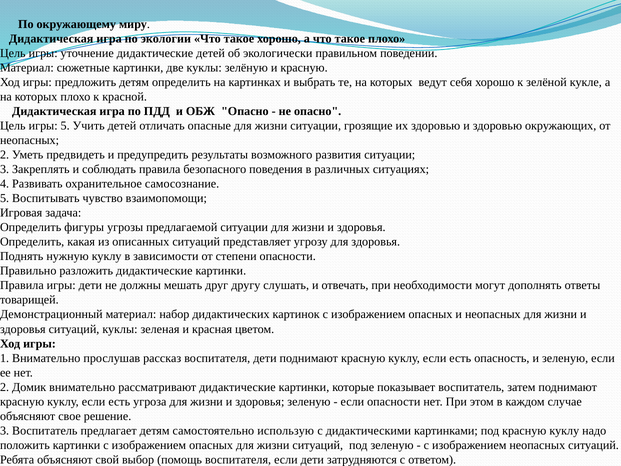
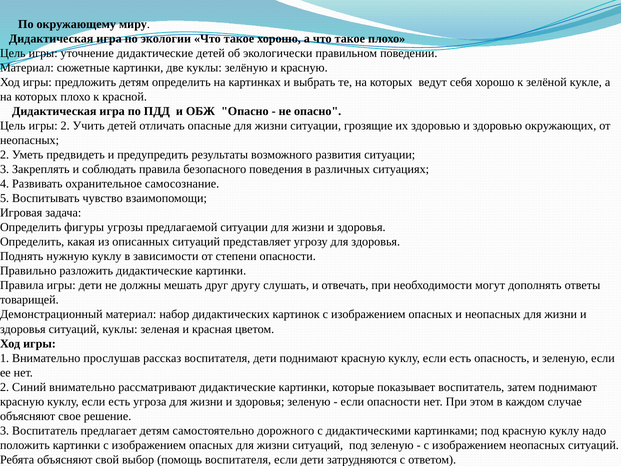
игры 5: 5 -> 2
Домик: Домик -> Синий
использую: использую -> дорожного
